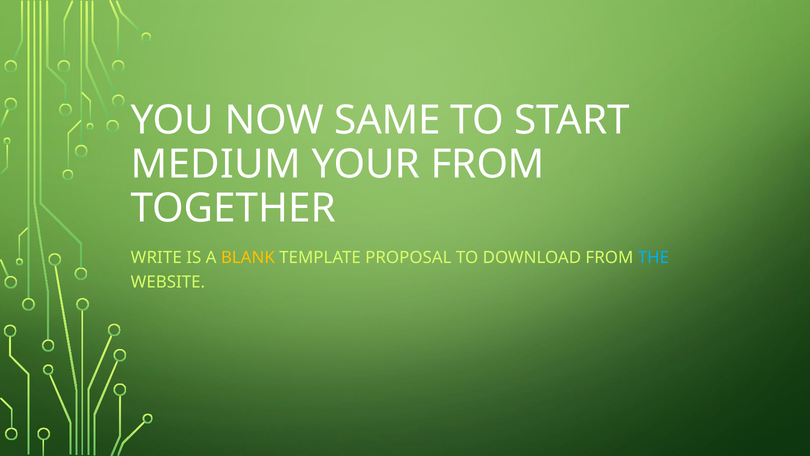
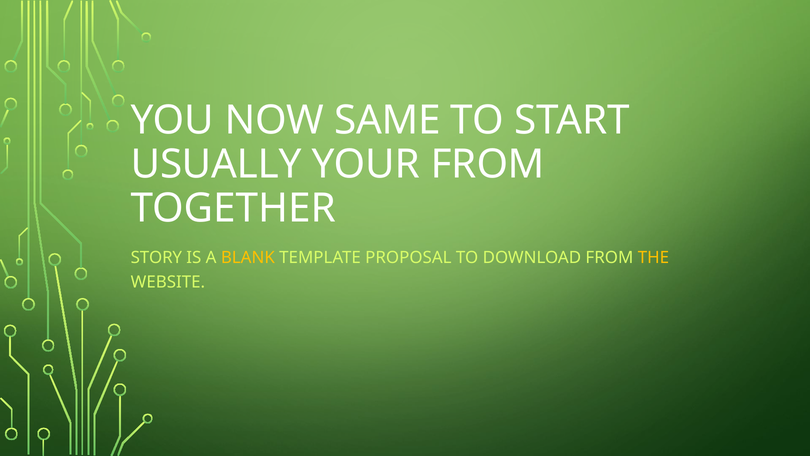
MEDIUM: MEDIUM -> USUALLY
WRITE: WRITE -> STORY
THE colour: light blue -> yellow
